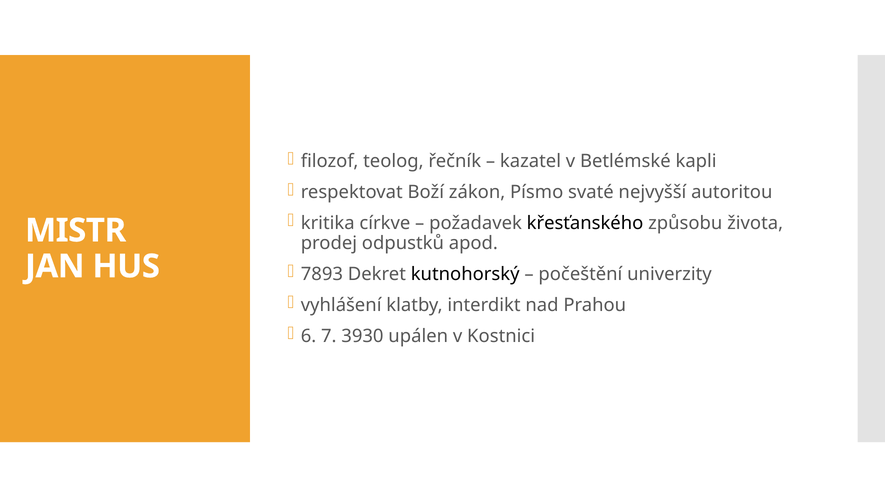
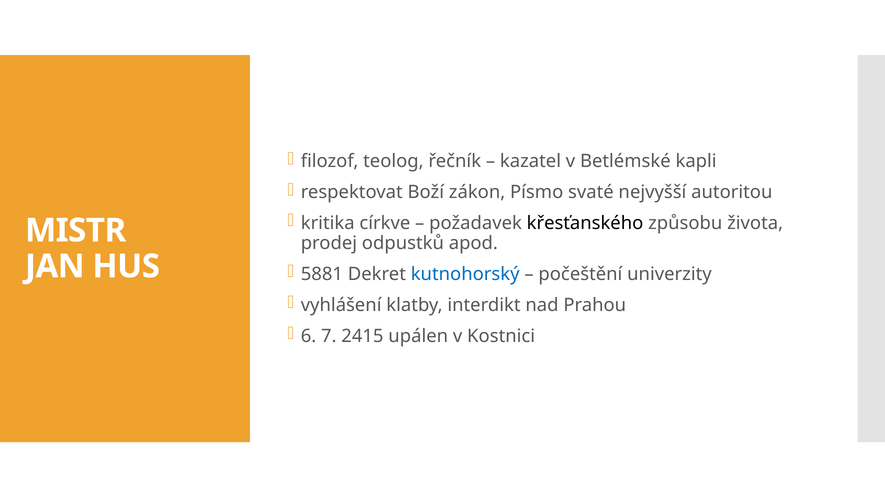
7893: 7893 -> 5881
kutnohorský colour: black -> blue
3930: 3930 -> 2415
